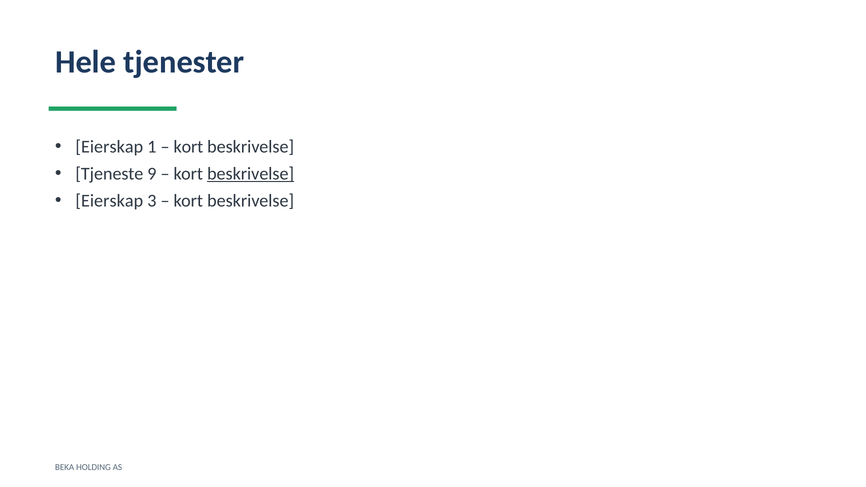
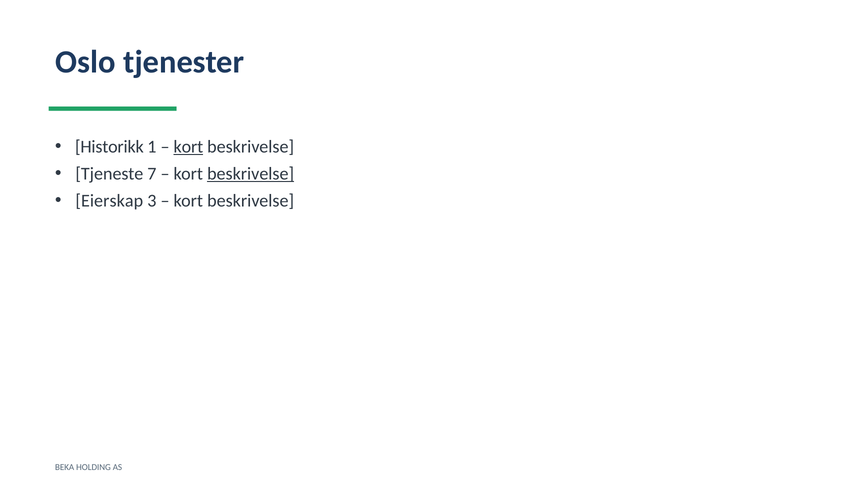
Hele: Hele -> Oslo
Eierskap at (109, 147): Eierskap -> Historikk
kort at (188, 147) underline: none -> present
9: 9 -> 7
